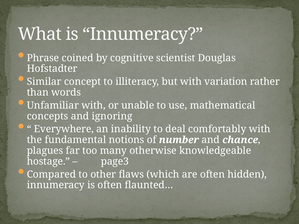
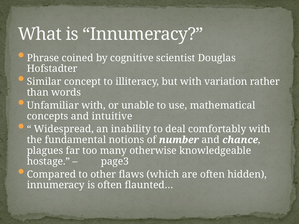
ignoring: ignoring -> intuitive
Everywhere: Everywhere -> Widespread
